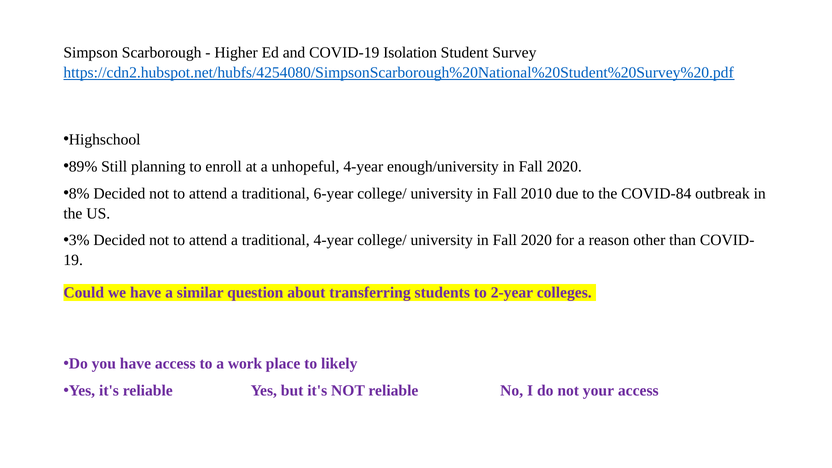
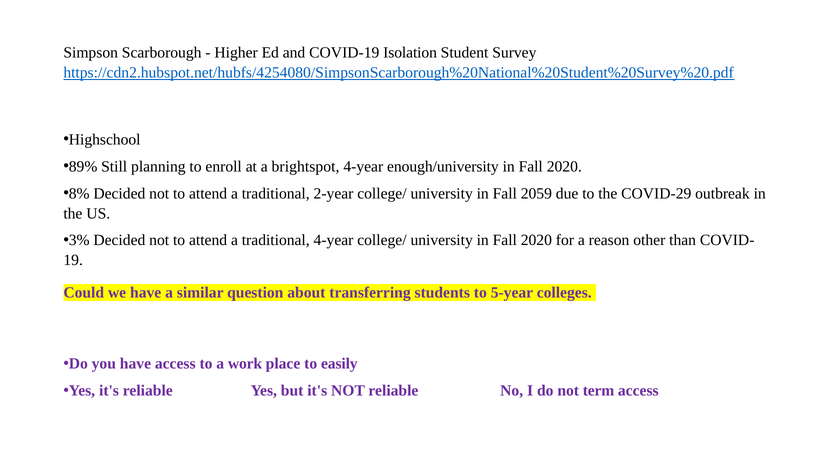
unhopeful: unhopeful -> brightspot
6-year: 6-year -> 2-year
2010: 2010 -> 2059
COVID-84: COVID-84 -> COVID-29
2-year: 2-year -> 5-year
likely: likely -> easily
your: your -> term
